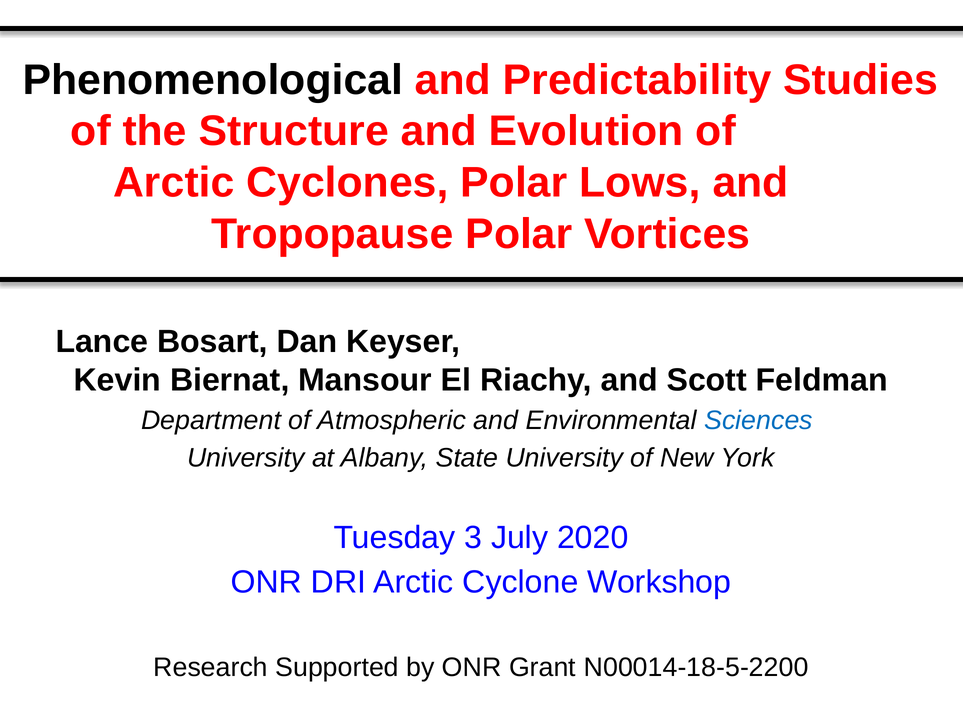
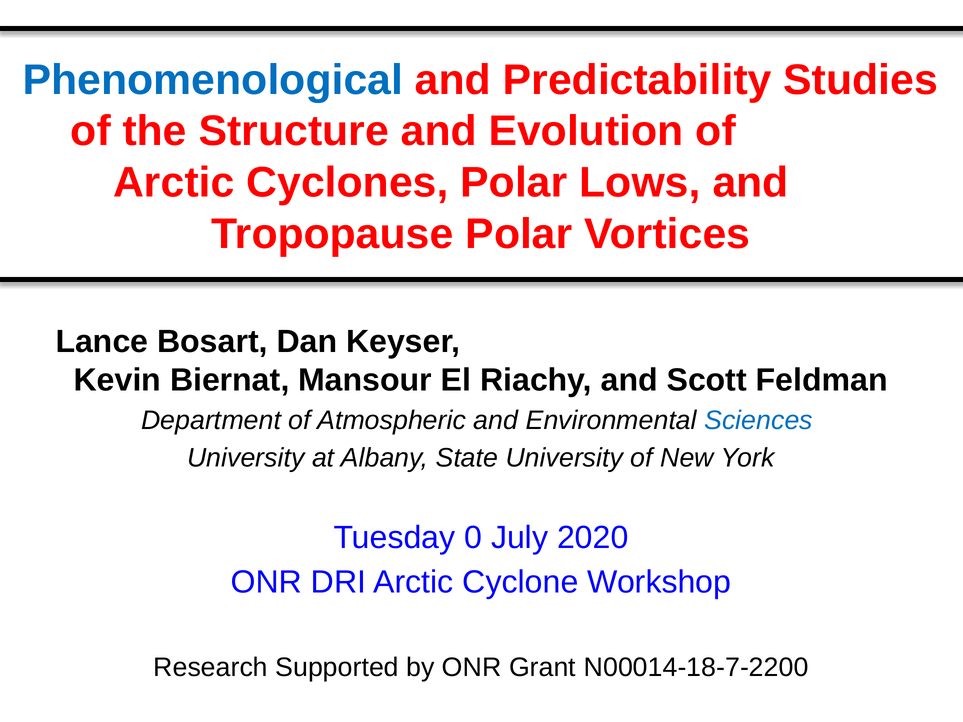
Phenomenological colour: black -> blue
3: 3 -> 0
N00014-18-5-2200: N00014-18-5-2200 -> N00014-18-7-2200
